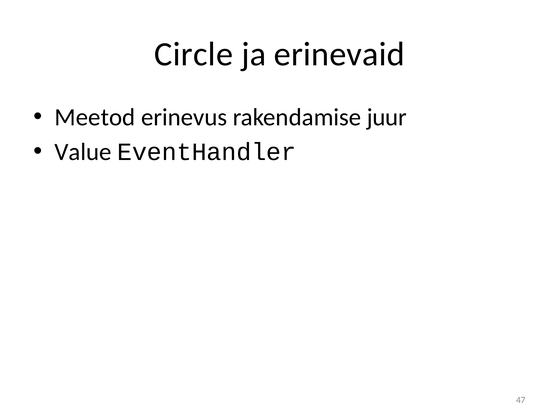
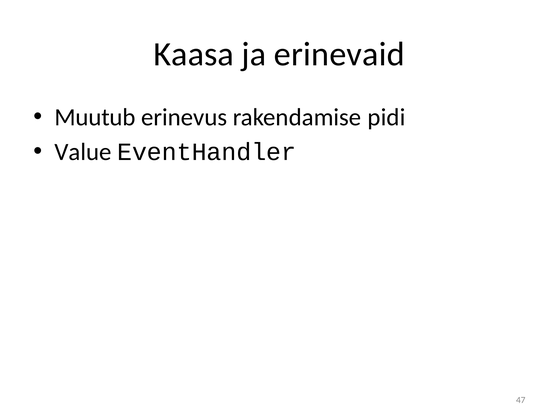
Circle: Circle -> Kaasa
Meetod: Meetod -> Muutub
juur: juur -> pidi
